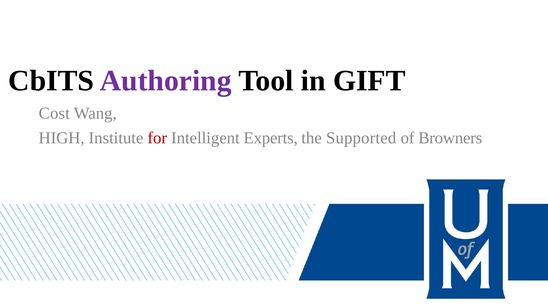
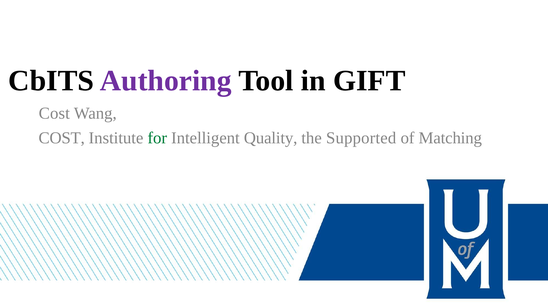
HIGH at (62, 138): HIGH -> COST
for colour: red -> green
Experts: Experts -> Quality
Browners: Browners -> Matching
